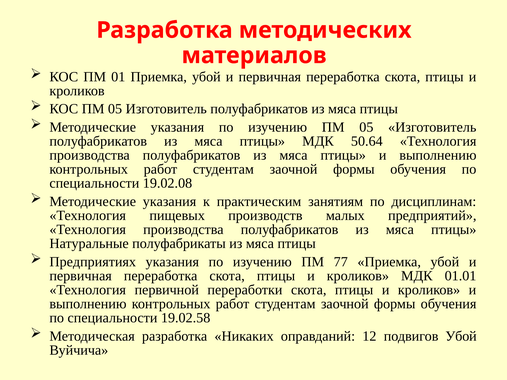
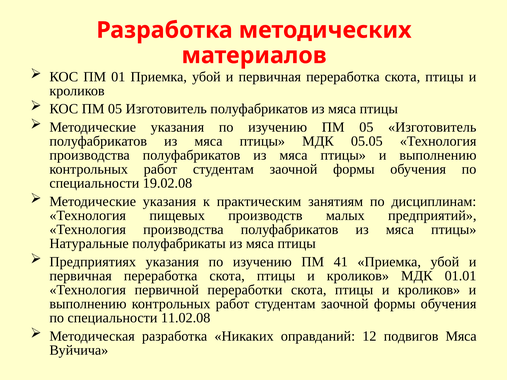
50.64: 50.64 -> 05.05
77: 77 -> 41
19.02.58: 19.02.58 -> 11.02.08
подвигов Убой: Убой -> Мяса
